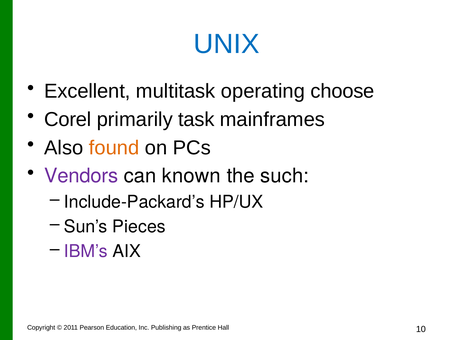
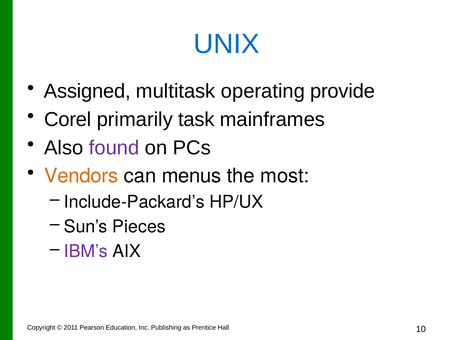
Excellent: Excellent -> Assigned
choose: choose -> provide
found colour: orange -> purple
Vendors colour: purple -> orange
known: known -> menus
such: such -> most
